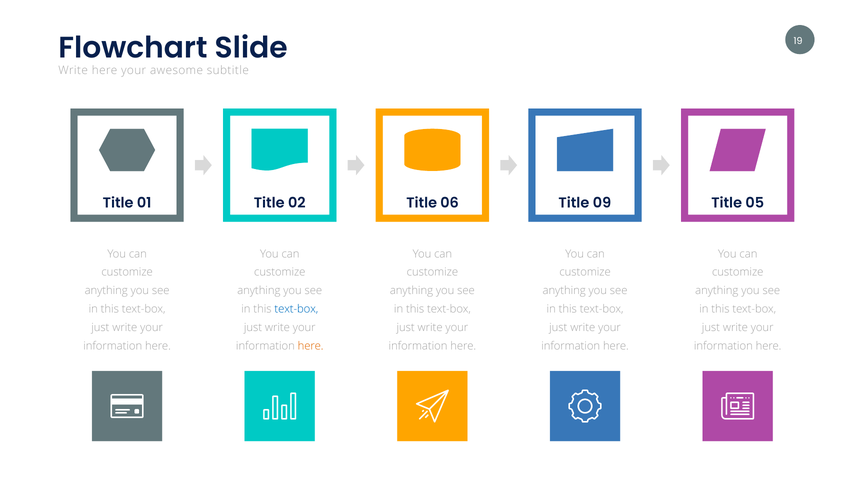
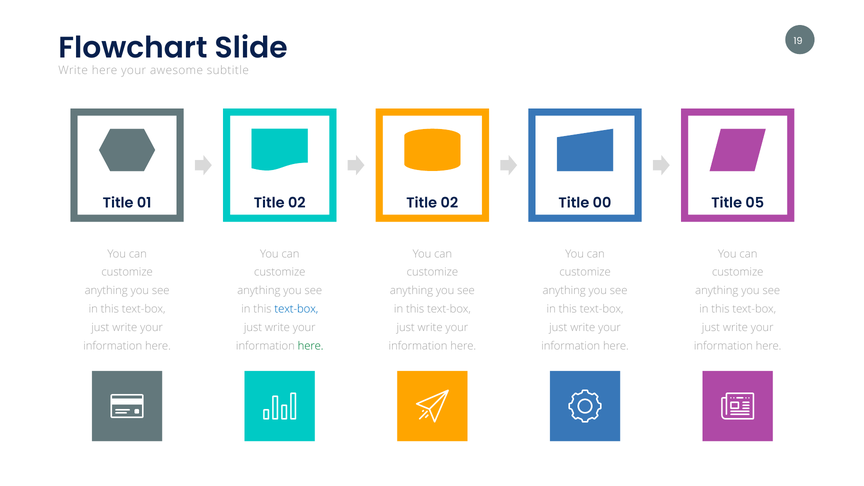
02 Title 06: 06 -> 02
09: 09 -> 00
here at (311, 346) colour: orange -> green
